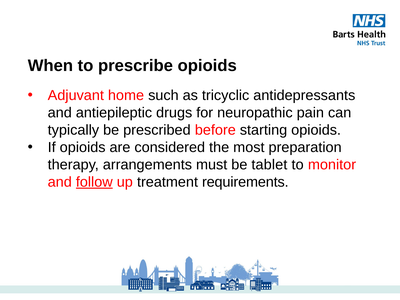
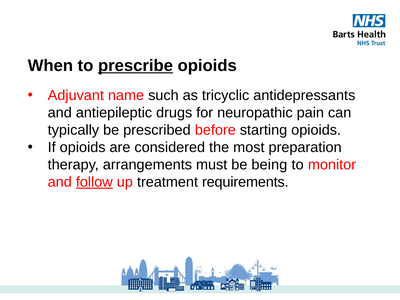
prescribe underline: none -> present
home: home -> name
tablet: tablet -> being
